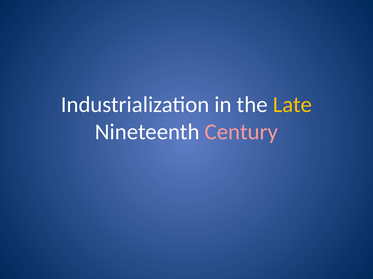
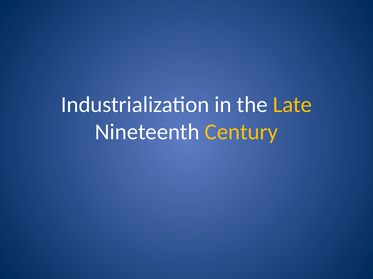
Century colour: pink -> yellow
